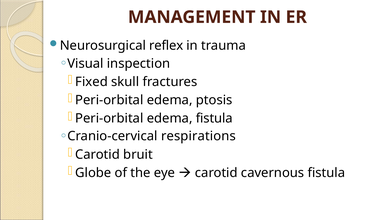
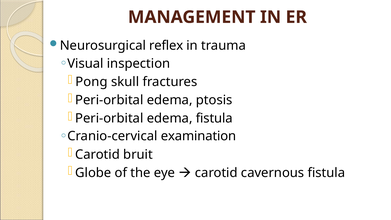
Fixed: Fixed -> Pong
respirations: respirations -> examination
